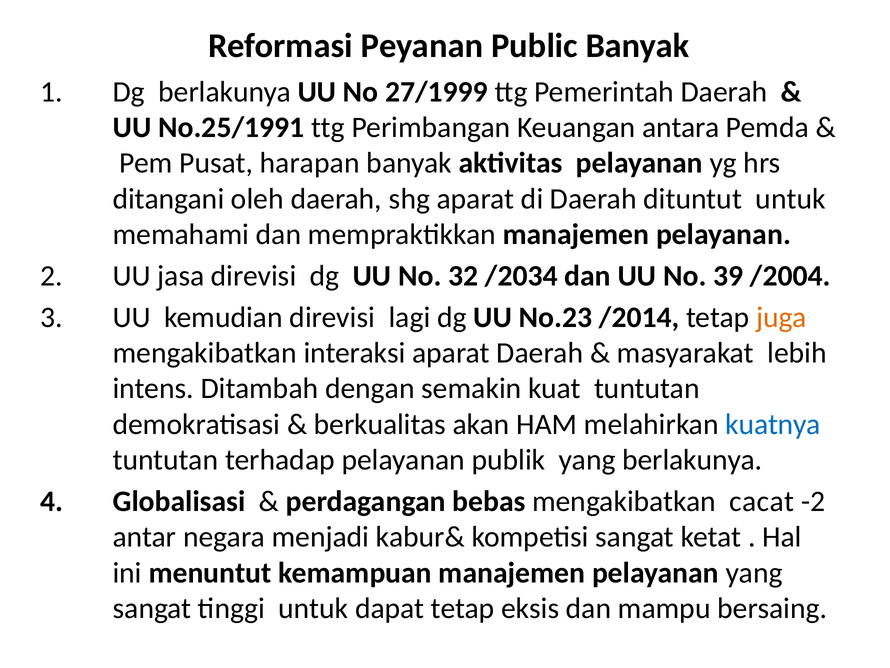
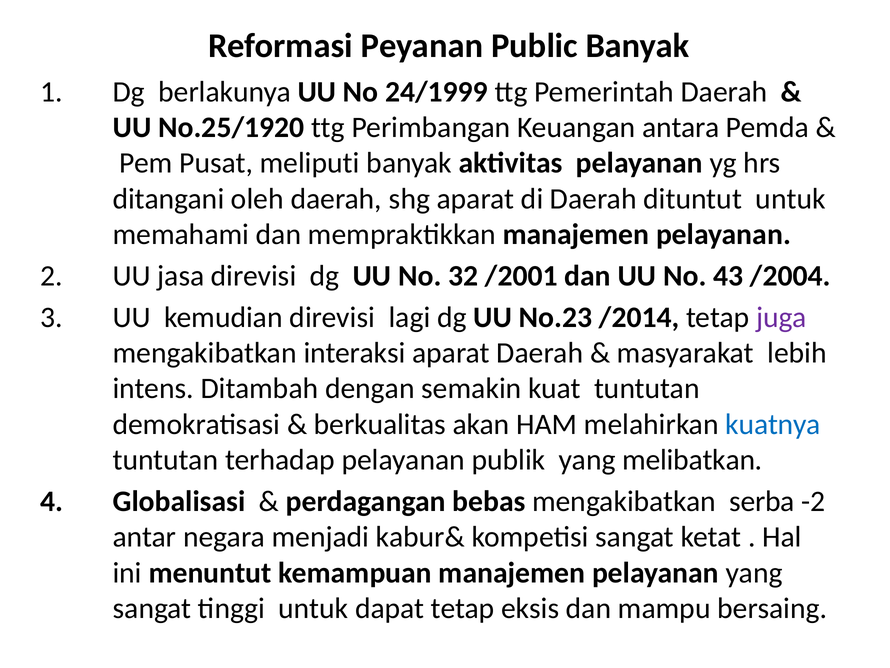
27/1999: 27/1999 -> 24/1999
No.25/1991: No.25/1991 -> No.25/1920
harapan: harapan -> meliputi
/2034: /2034 -> /2001
39: 39 -> 43
juga colour: orange -> purple
yang berlakunya: berlakunya -> melibatkan
cacat: cacat -> serba
